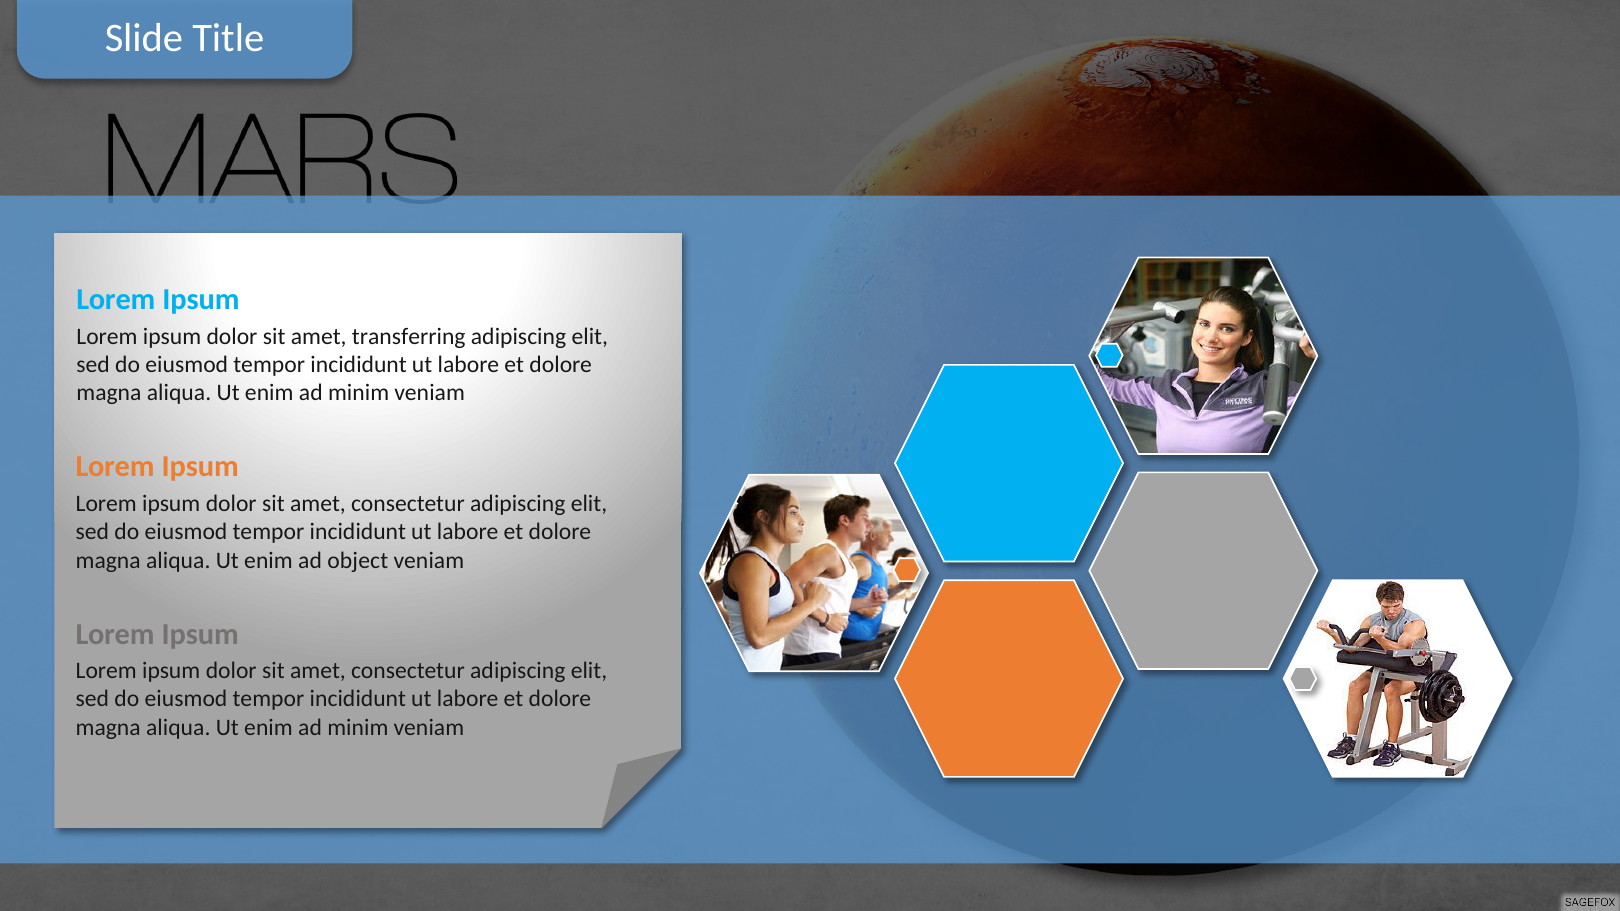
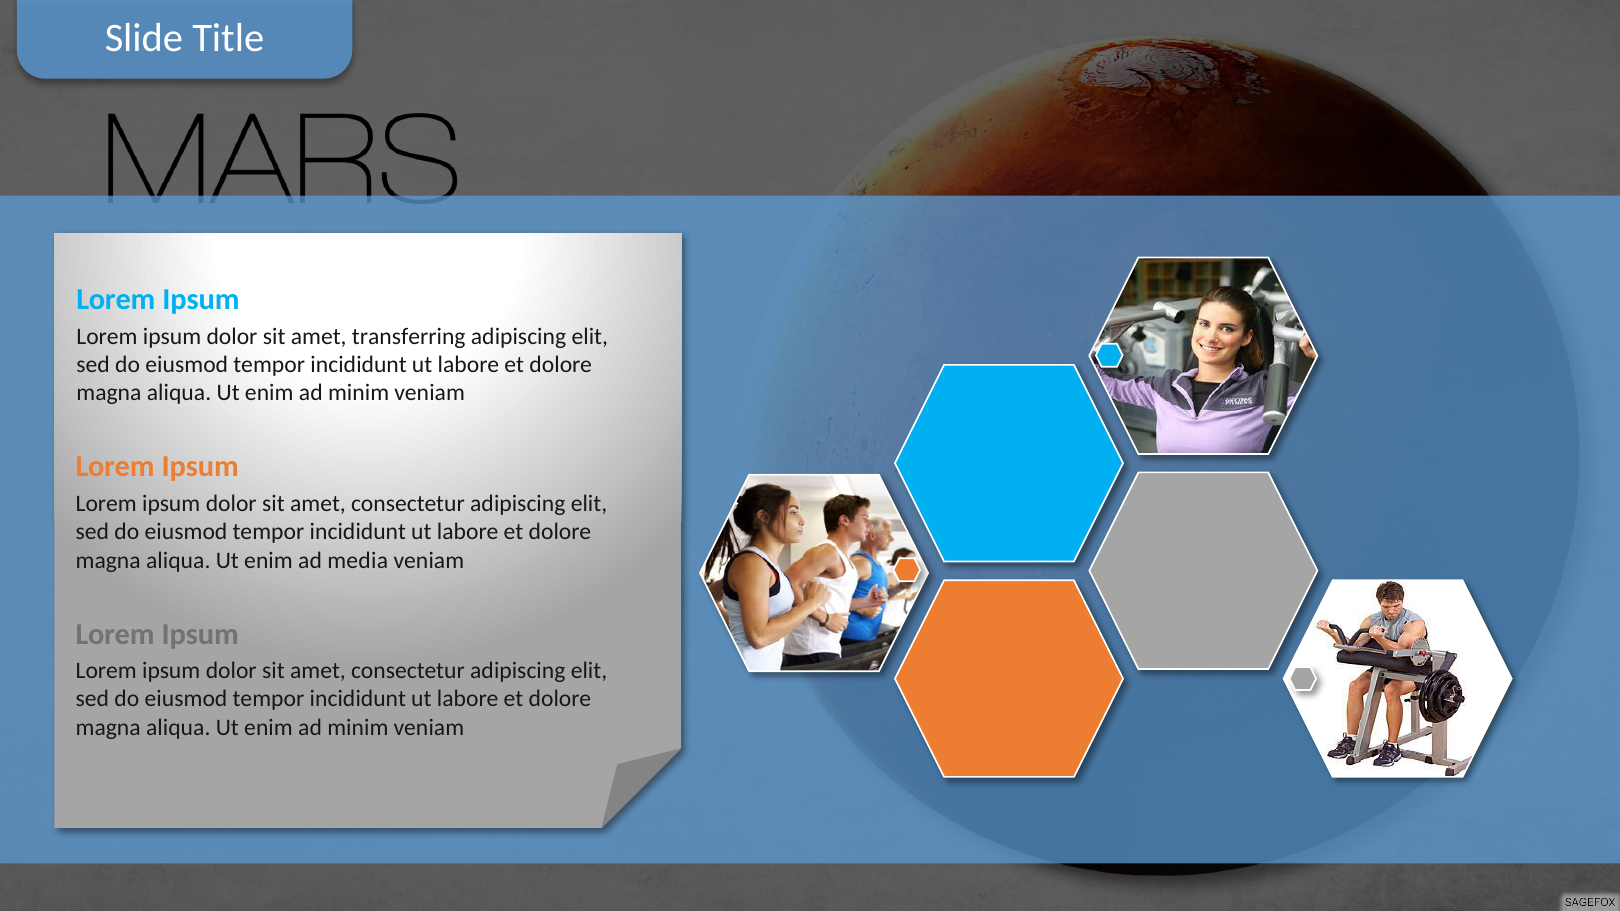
object: object -> media
